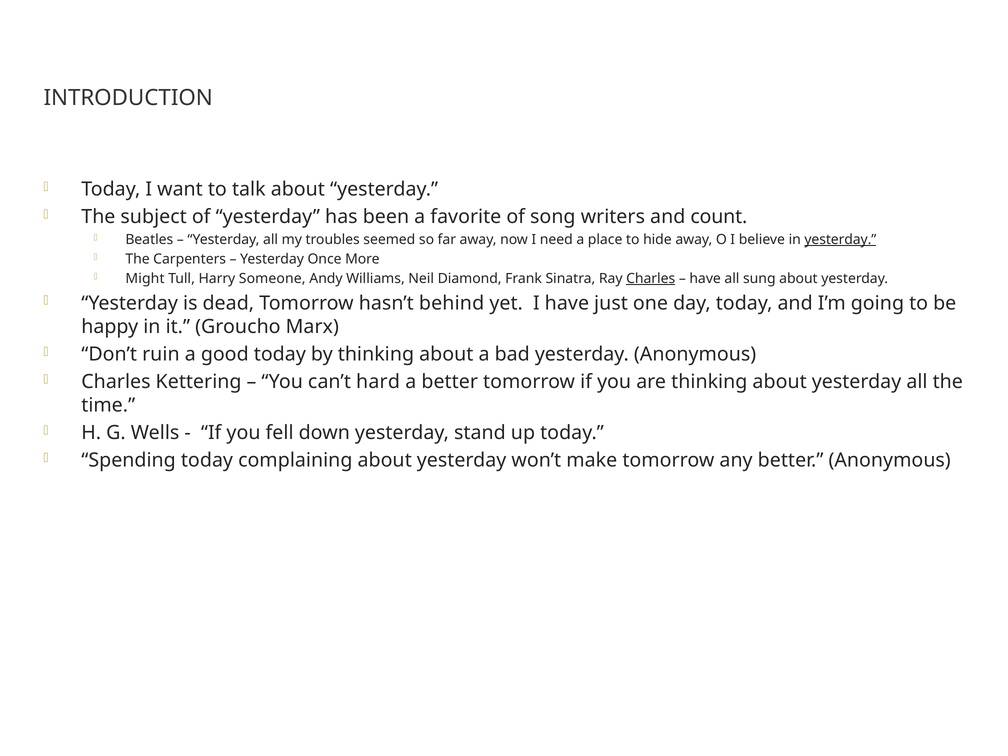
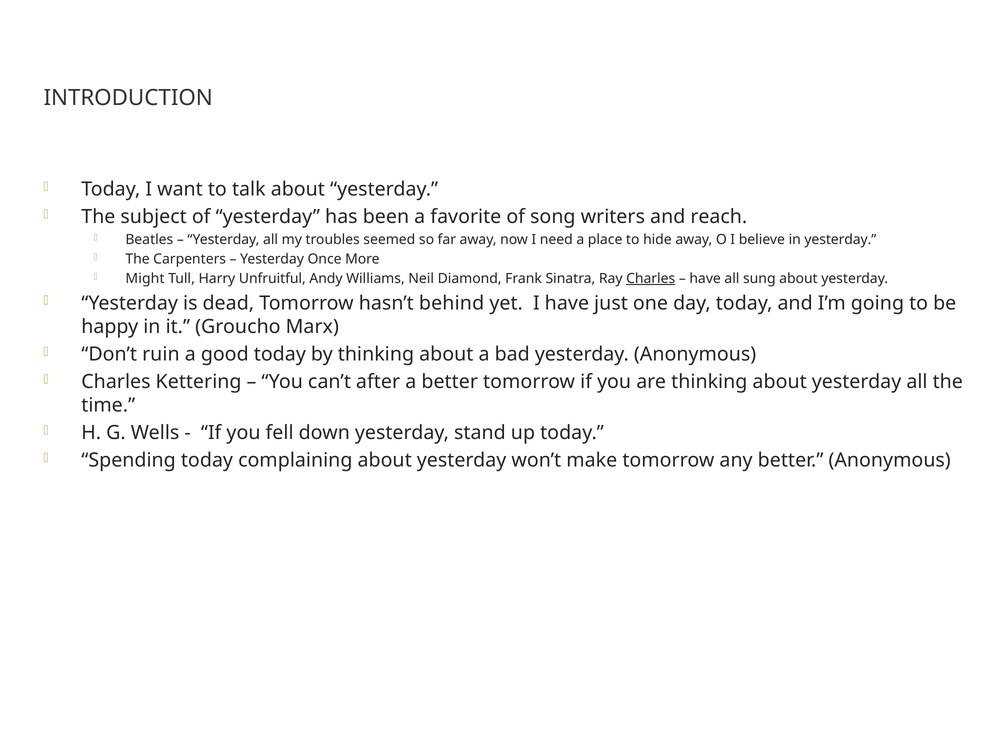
count: count -> reach
yesterday at (840, 239) underline: present -> none
Someone: Someone -> Unfruitful
hard: hard -> after
